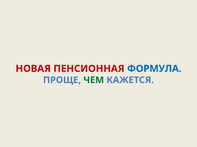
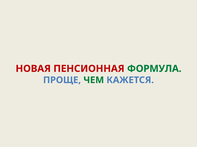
ФОРМУЛА colour: blue -> green
